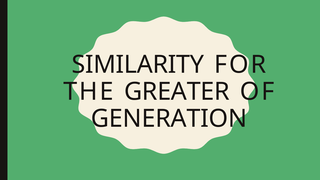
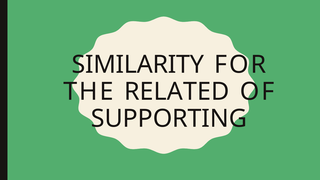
GREATER: GREATER -> RELATED
GENERATION: GENERATION -> SUPPORTING
